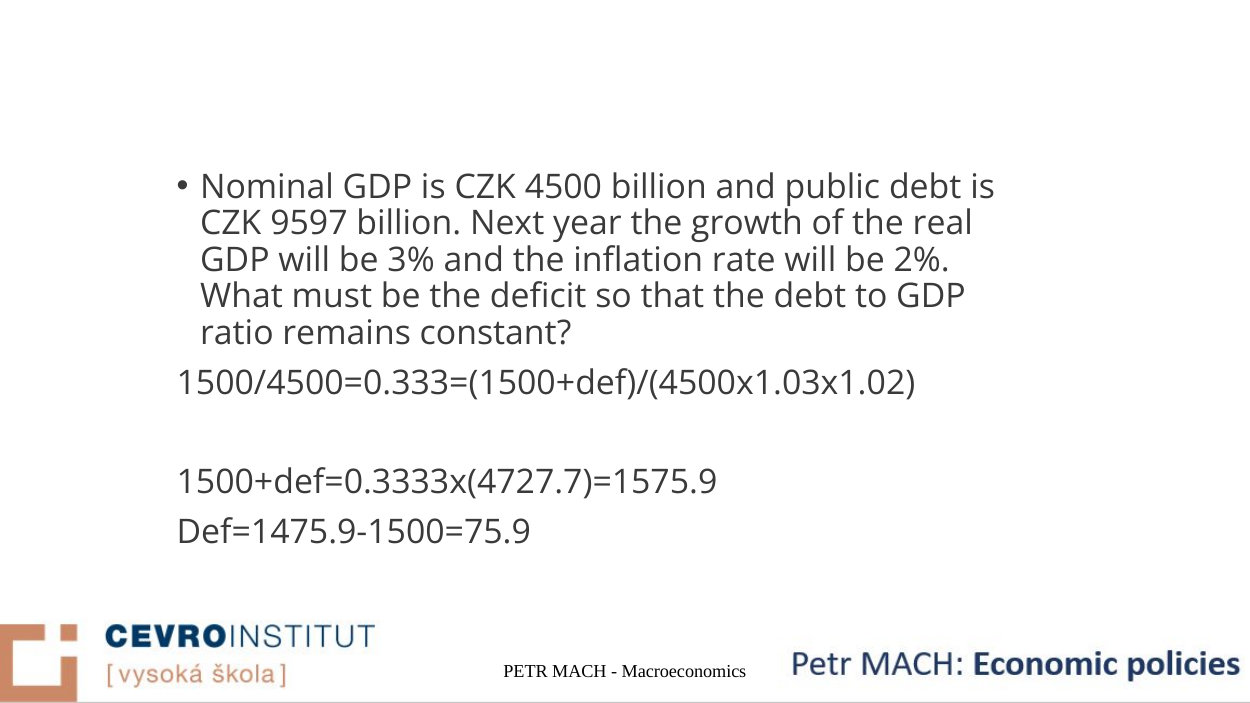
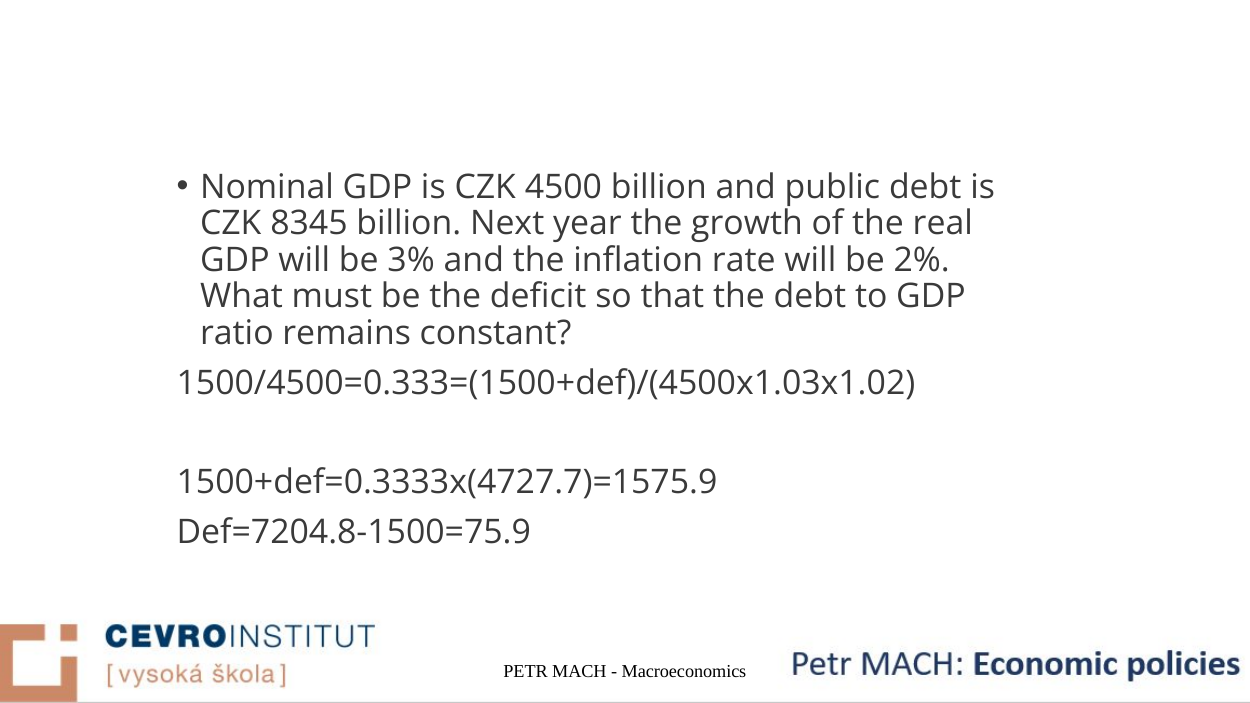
9597: 9597 -> 8345
Def=1475.9-1500=75.9: Def=1475.9-1500=75.9 -> Def=7204.8-1500=75.9
